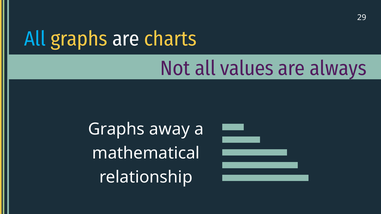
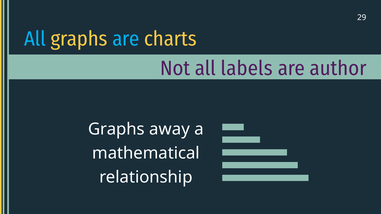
are at (126, 39) colour: white -> light blue
values: values -> labels
always: always -> author
